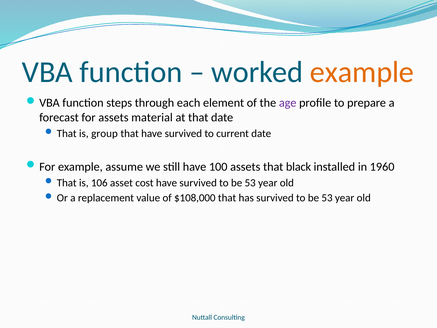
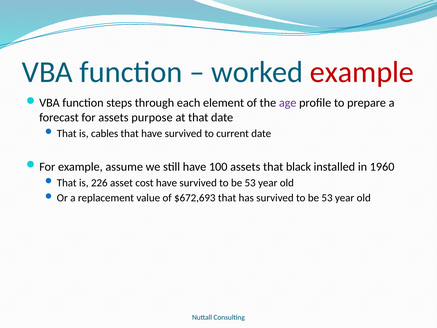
example at (362, 72) colour: orange -> red
material: material -> purpose
group: group -> cables
106: 106 -> 226
$108,000: $108,000 -> $672,693
